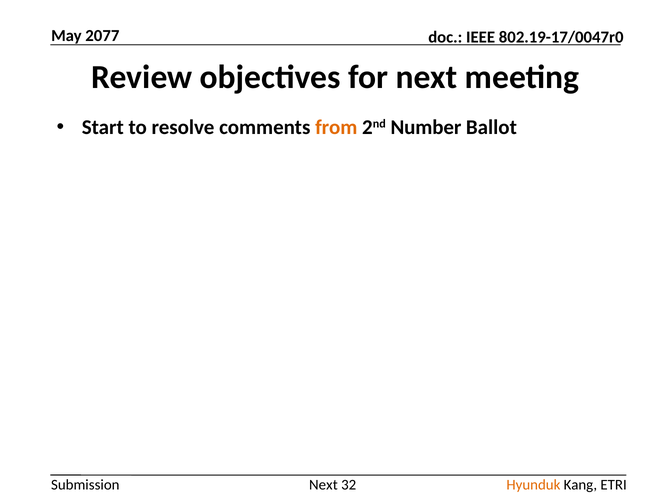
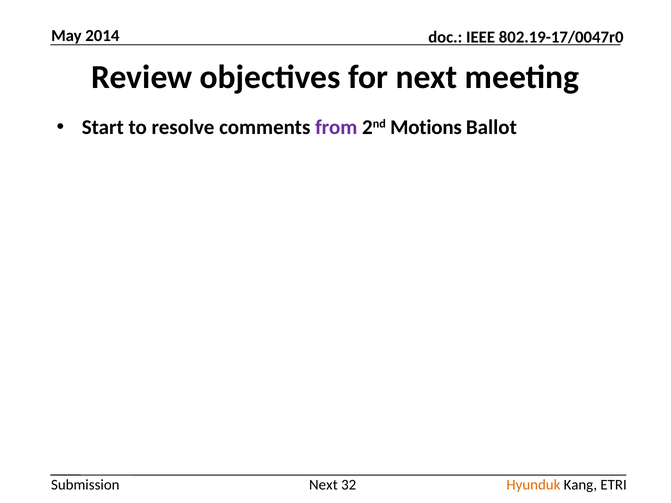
2077: 2077 -> 2014
from colour: orange -> purple
Number: Number -> Motions
